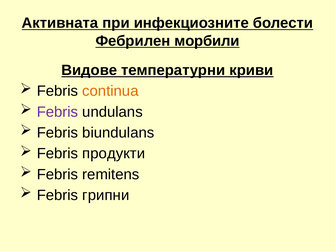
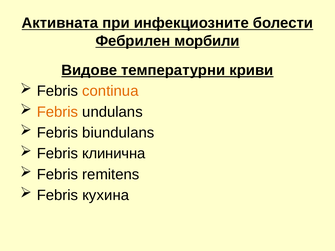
Febris at (57, 112) colour: purple -> orange
продукти: продукти -> клинична
грипни: грипни -> кухина
